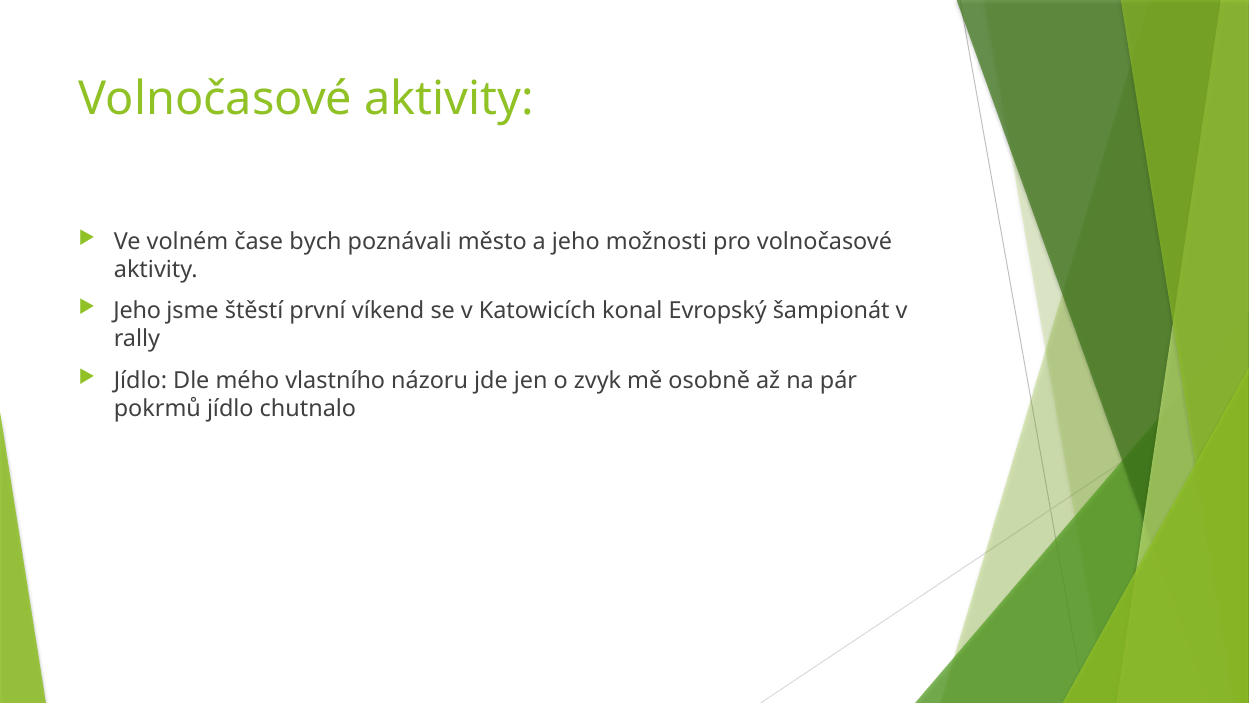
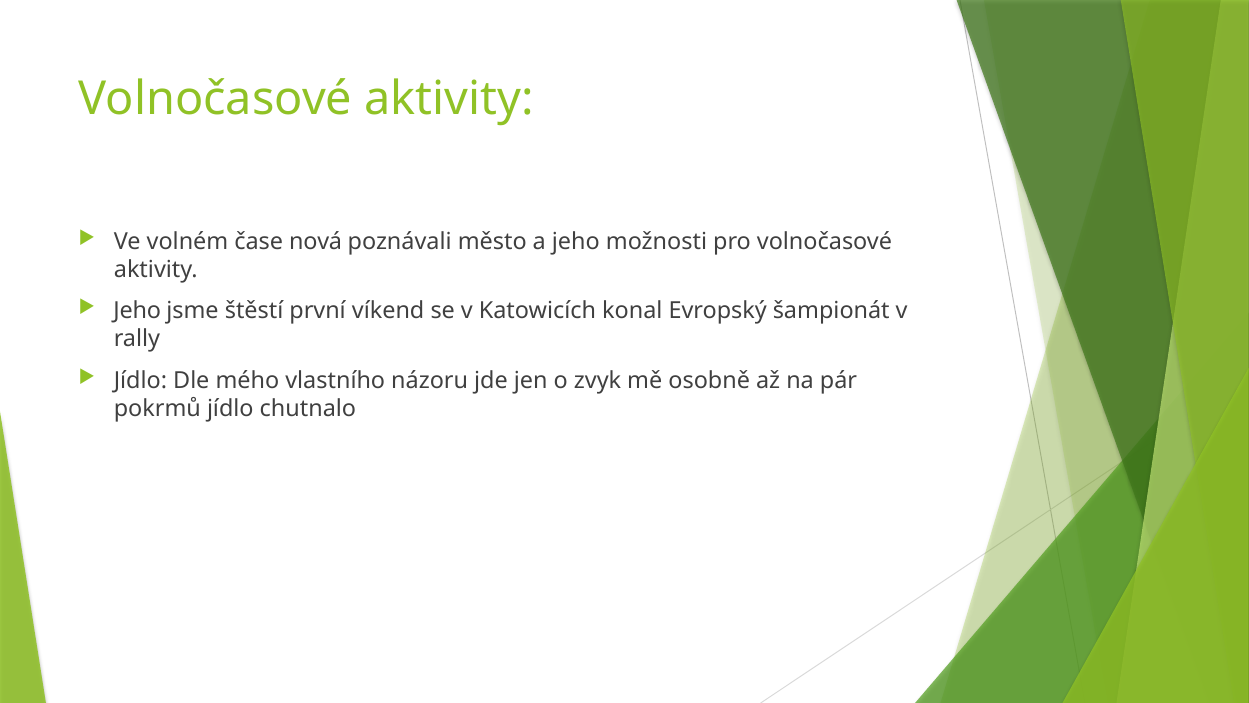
bych: bych -> nová
